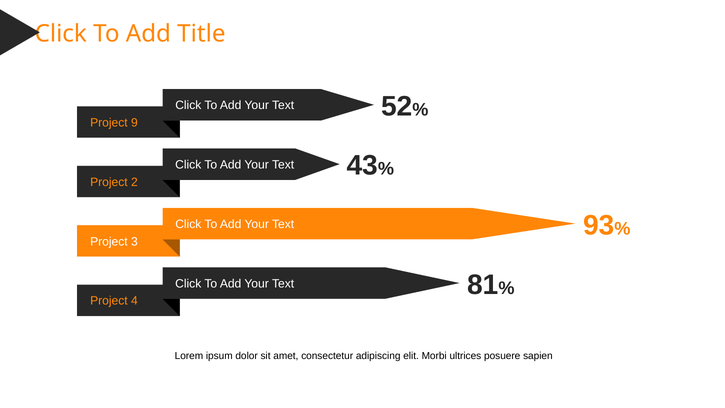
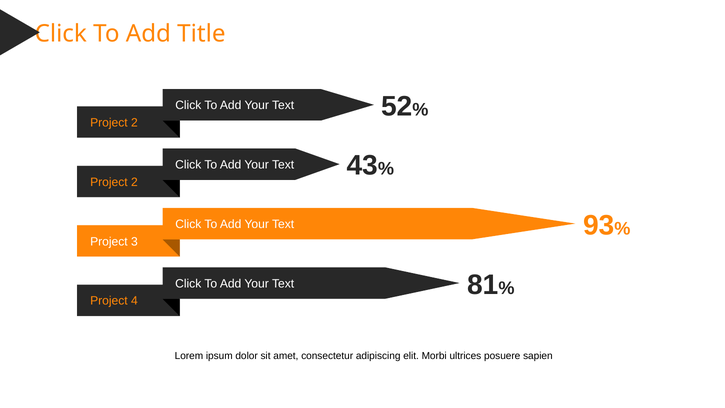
9 at (134, 123): 9 -> 2
